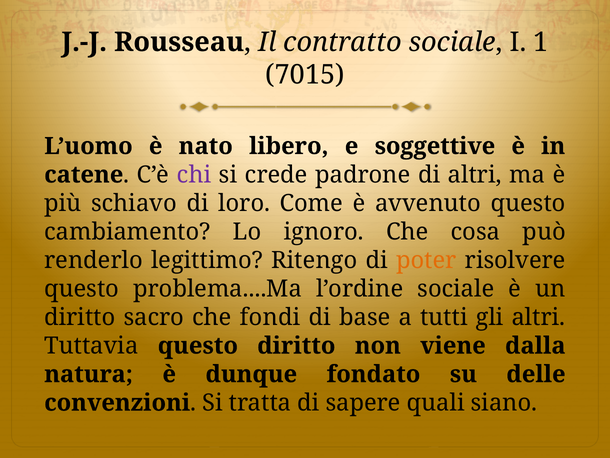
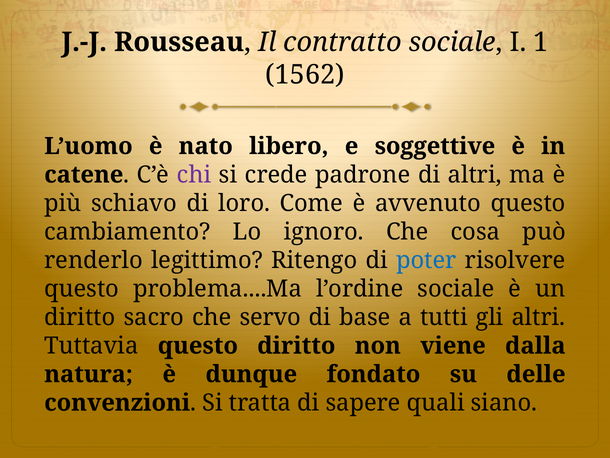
7015: 7015 -> 1562
poter colour: orange -> blue
fondi: fondi -> servo
